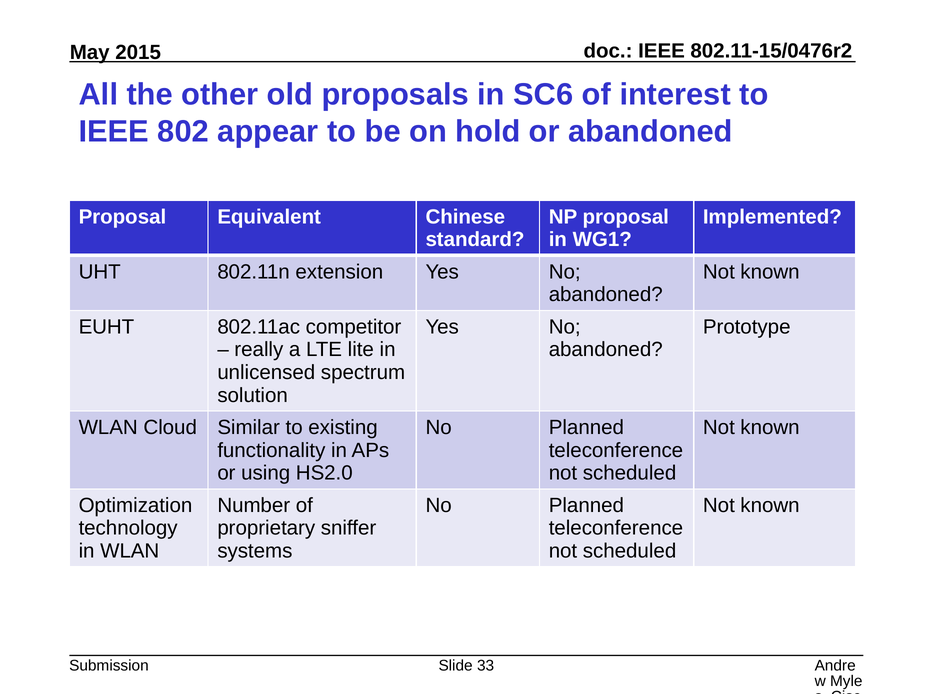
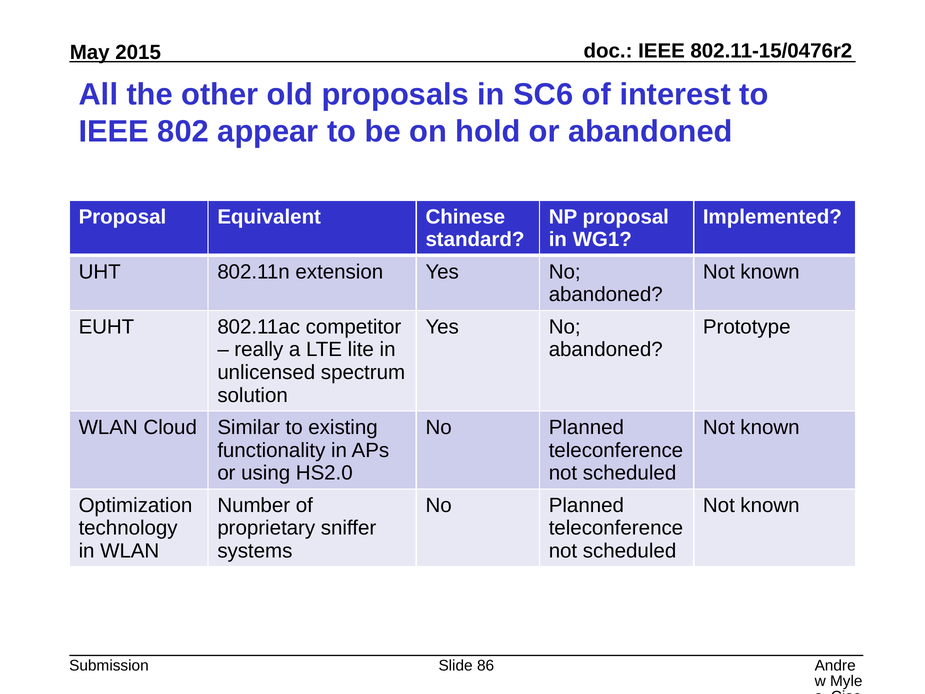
33: 33 -> 86
